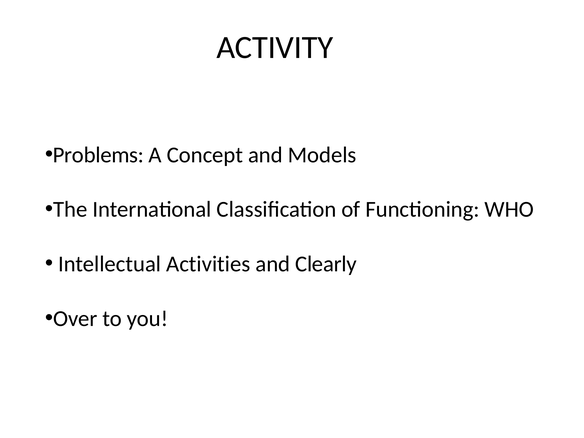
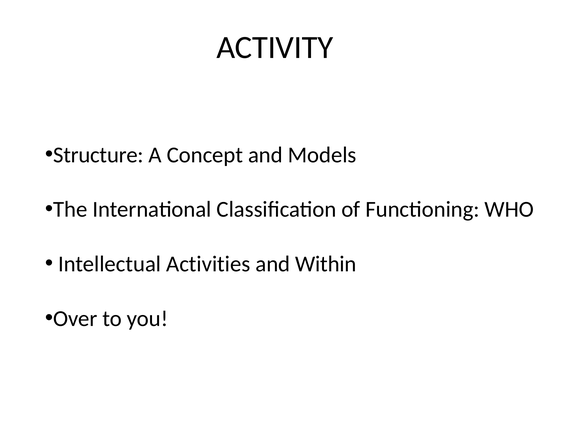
Problems: Problems -> Structure
Clearly: Clearly -> Within
